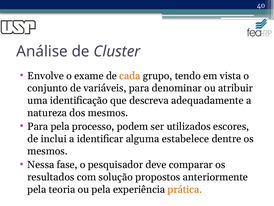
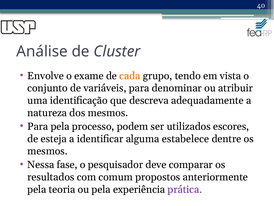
inclui: inclui -> esteja
solução: solução -> comum
prática colour: orange -> purple
